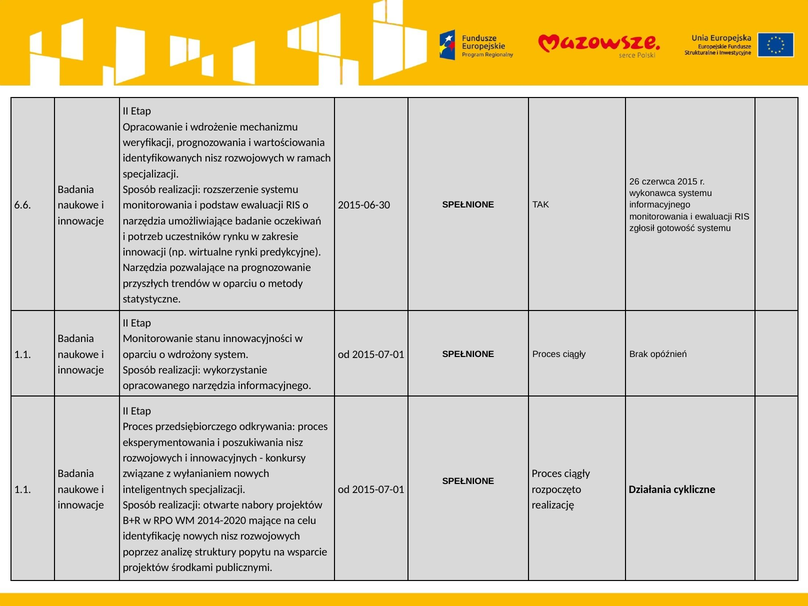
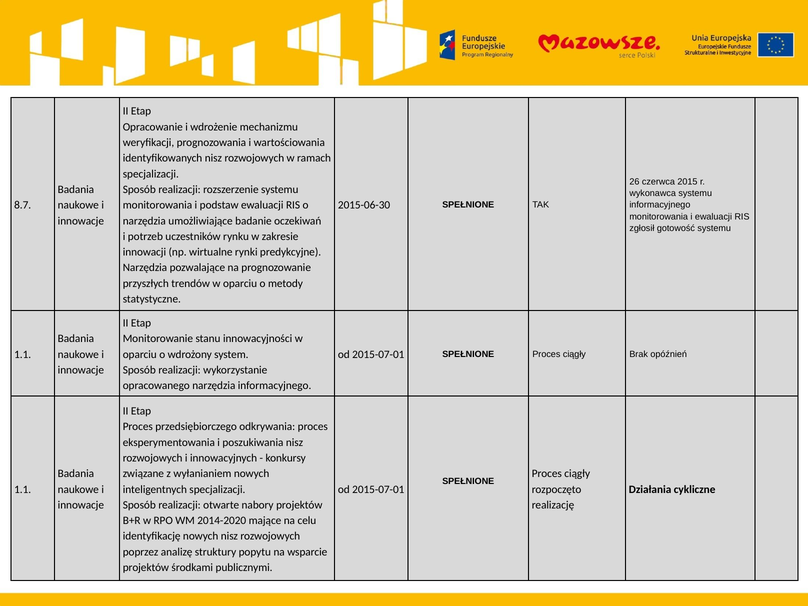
6.6: 6.6 -> 8.7
